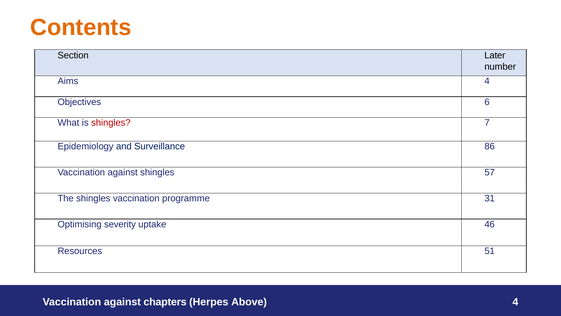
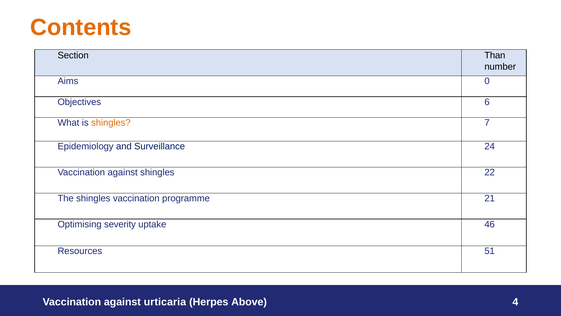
Later: Later -> Than
Aims 4: 4 -> 0
shingles at (111, 123) colour: red -> orange
86: 86 -> 24
57: 57 -> 22
31: 31 -> 21
chapters: chapters -> urticaria
